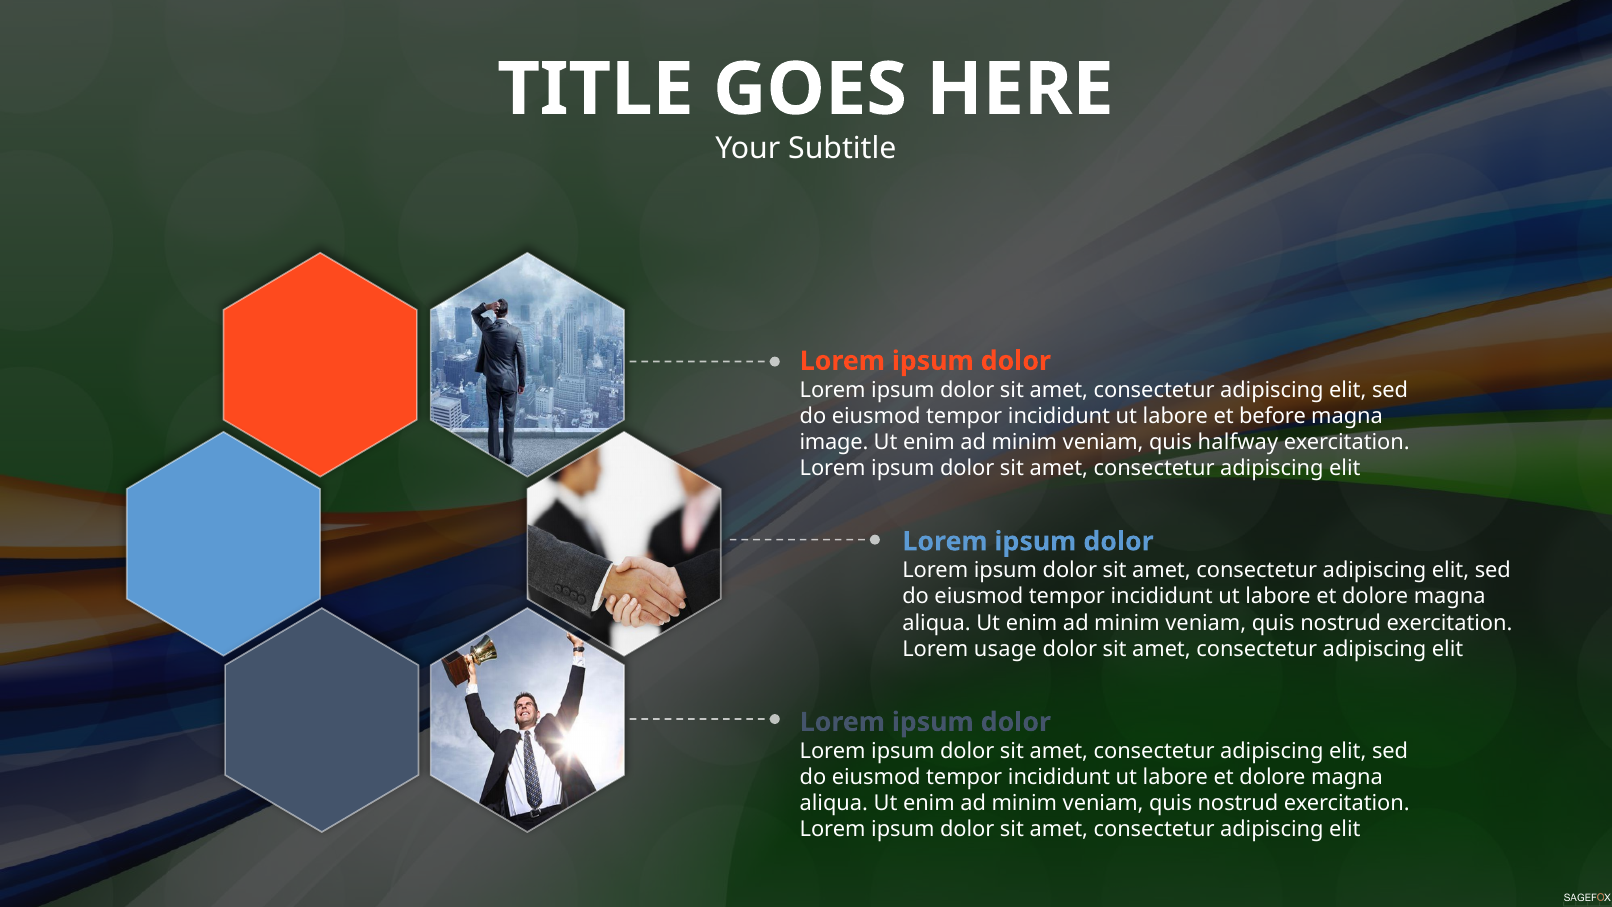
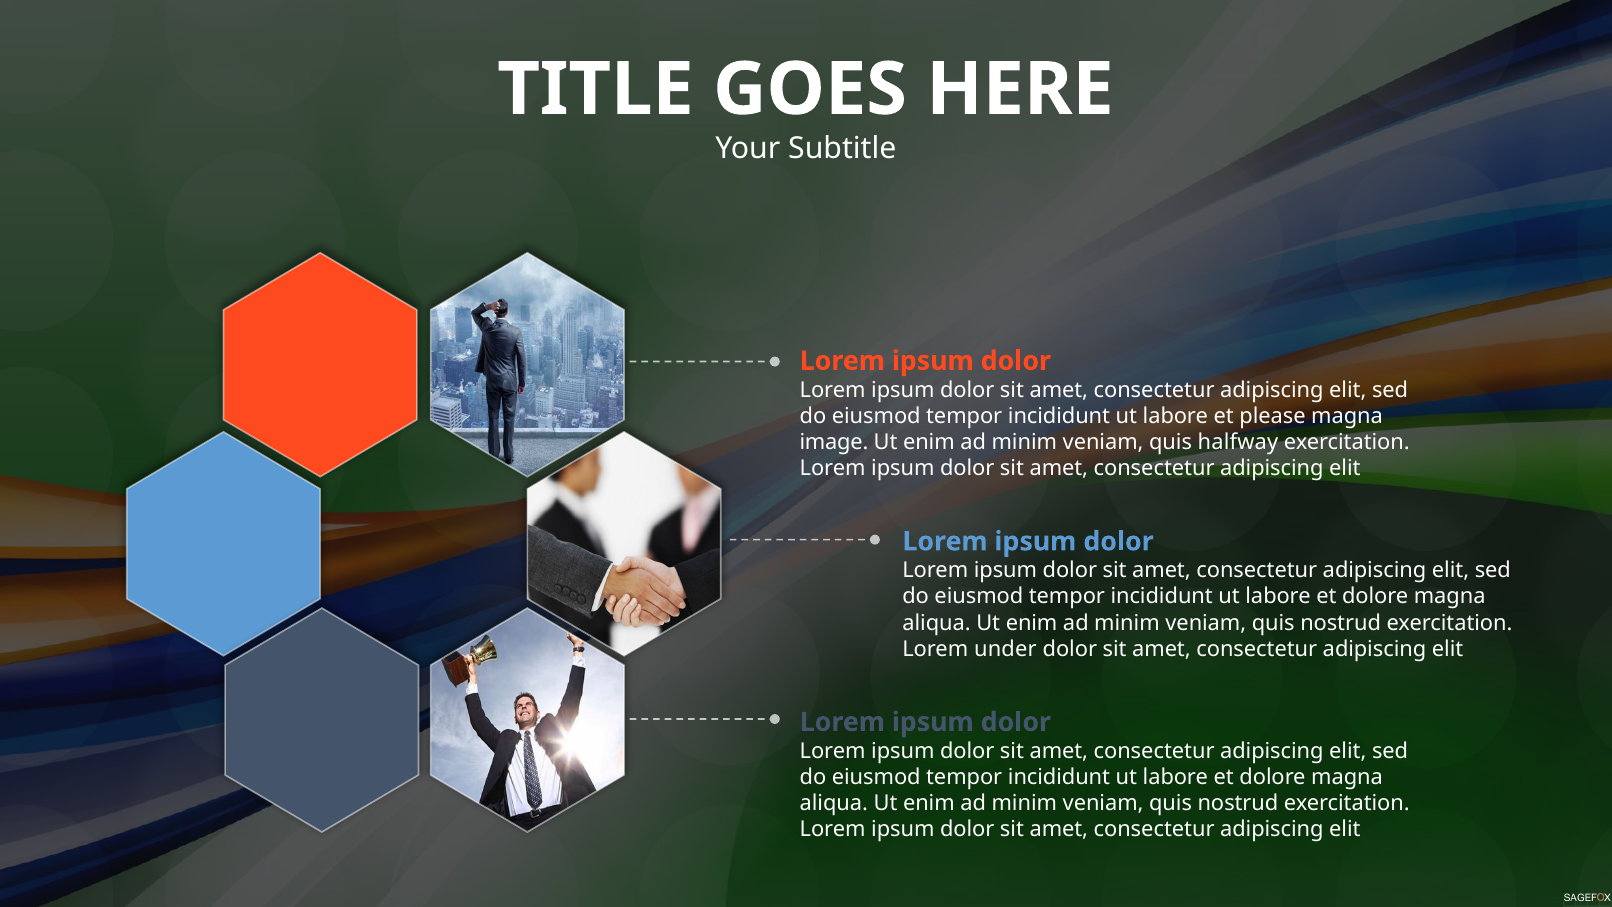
before: before -> please
usage: usage -> under
